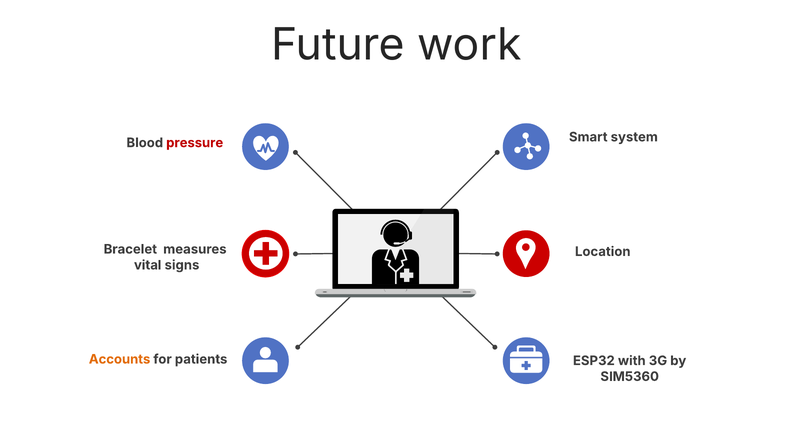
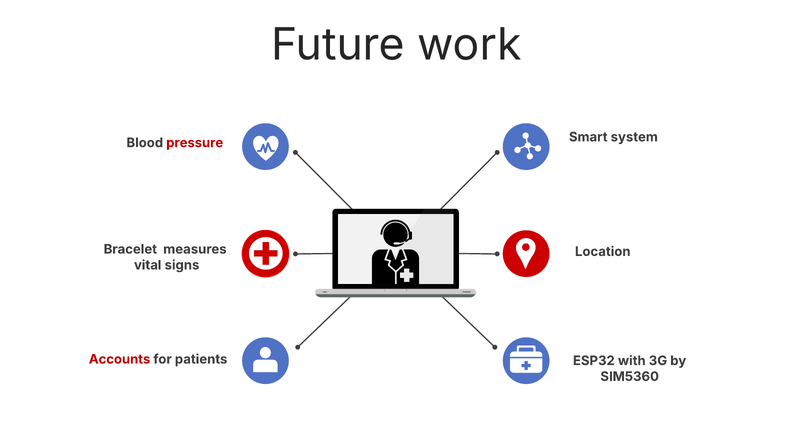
Accounts colour: orange -> red
